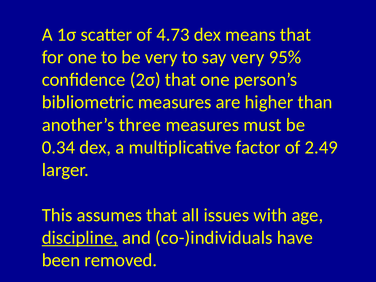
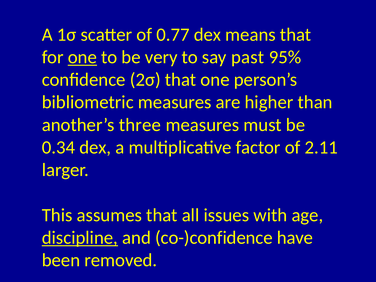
4.73: 4.73 -> 0.77
one at (82, 57) underline: none -> present
say very: very -> past
2.49: 2.49 -> 2.11
co-)individuals: co-)individuals -> co-)confidence
